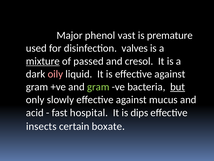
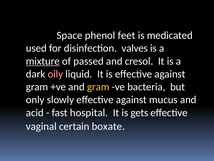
Major: Major -> Space
vast: vast -> feet
premature: premature -> medicated
gram at (98, 87) colour: light green -> yellow
but underline: present -> none
dips: dips -> gets
insects: insects -> vaginal
